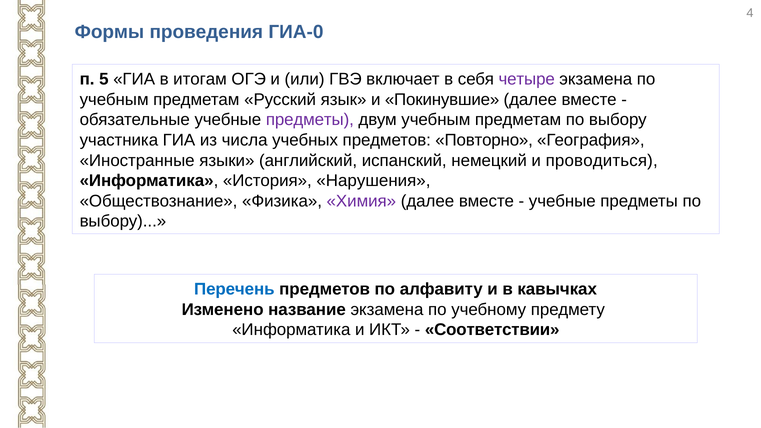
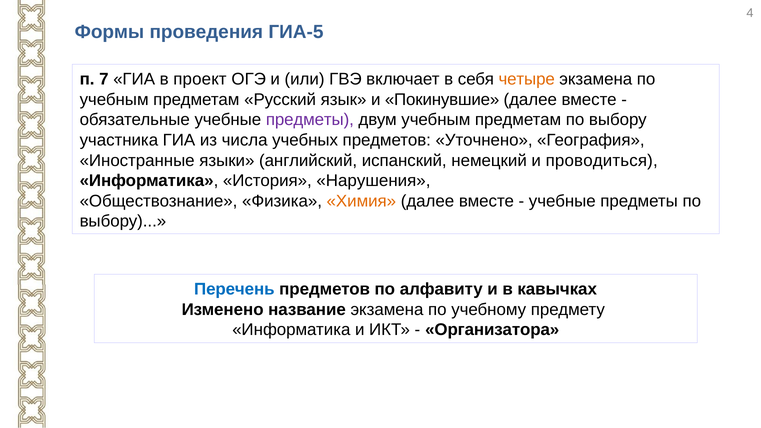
ГИА-0: ГИА-0 -> ГИА-5
5: 5 -> 7
итогам: итогам -> проект
четыре colour: purple -> orange
Повторно: Повторно -> Уточнено
Химия colour: purple -> orange
Соответствии: Соответствии -> Организатора
